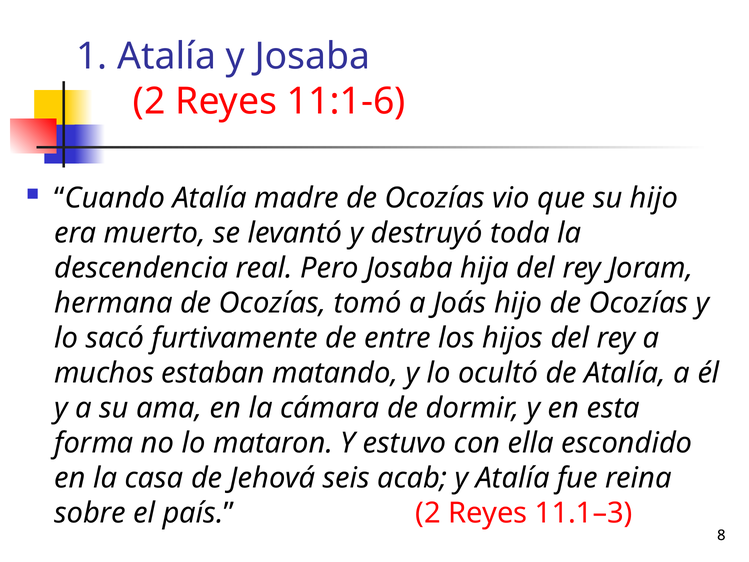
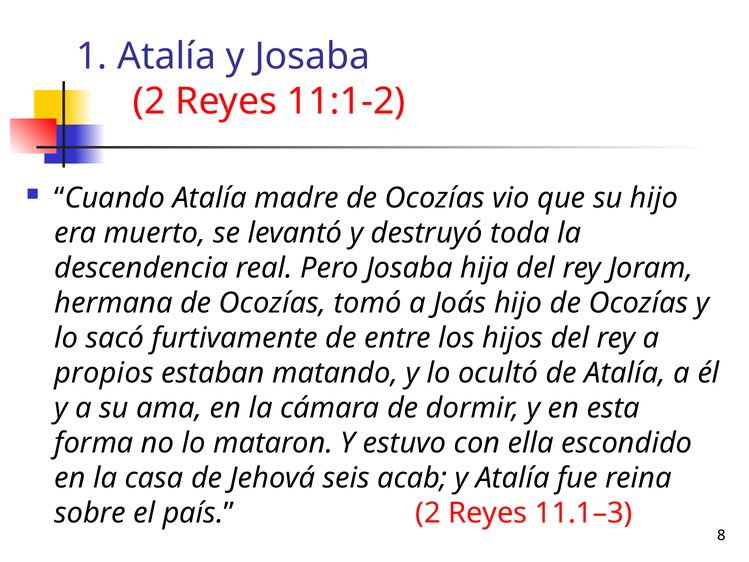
11:1-6: 11:1-6 -> 11:1-2
muchos: muchos -> propios
